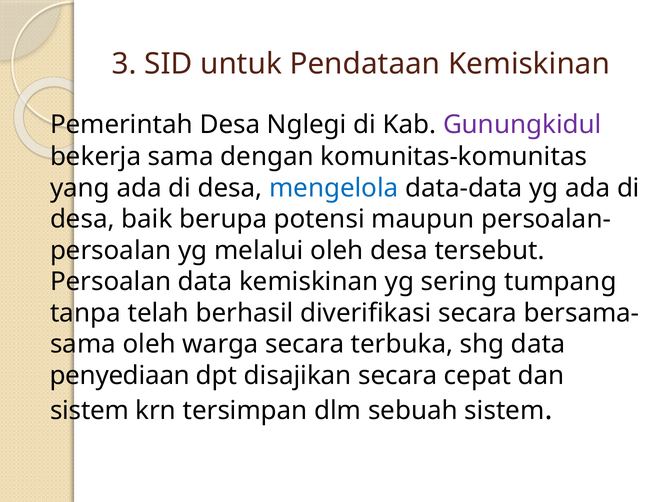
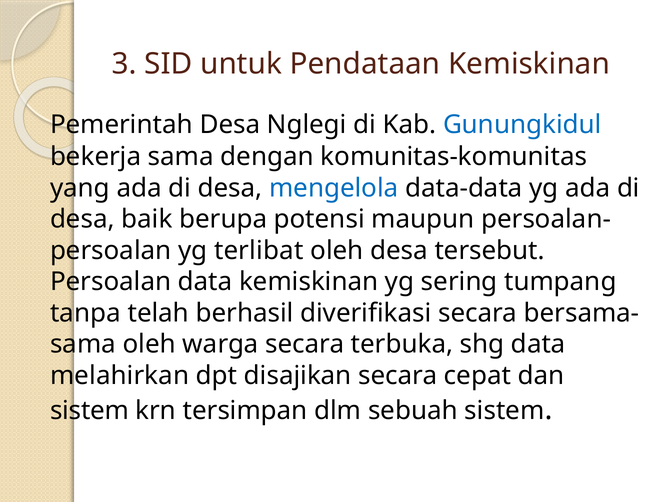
Gunungkidul colour: purple -> blue
melalui: melalui -> terlibat
penyediaan: penyediaan -> melahirkan
